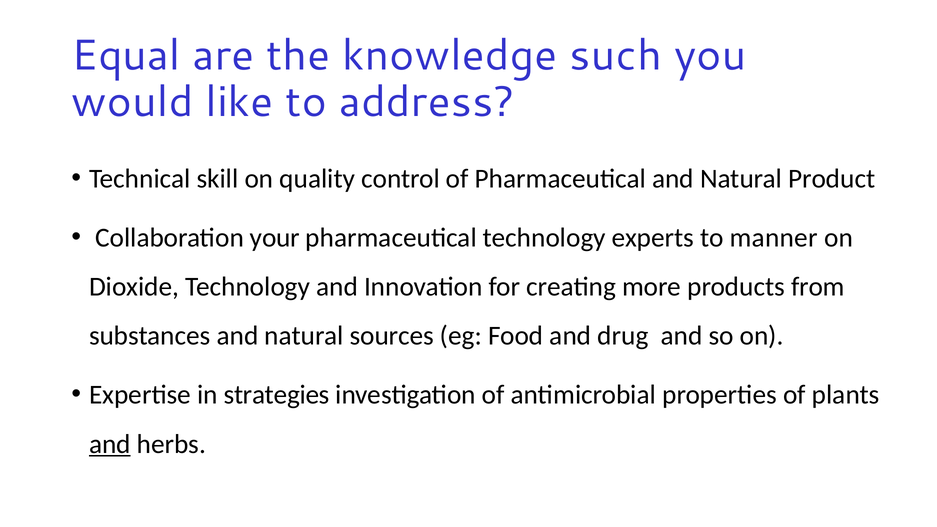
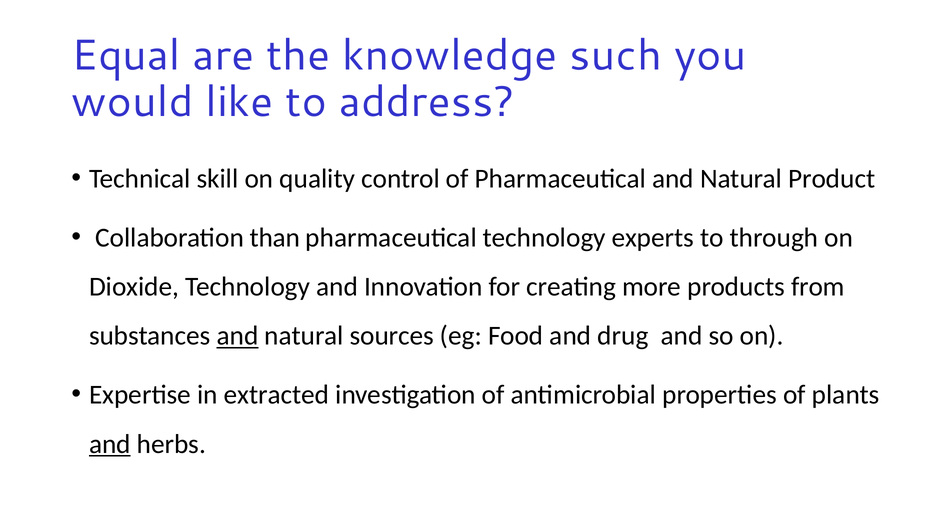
your: your -> than
manner: manner -> through
and at (238, 336) underline: none -> present
strategies: strategies -> extracted
